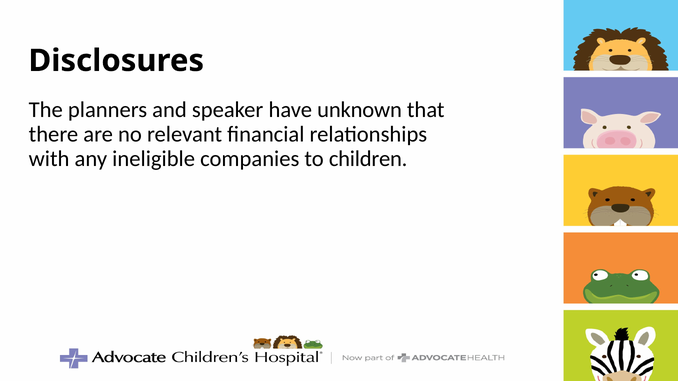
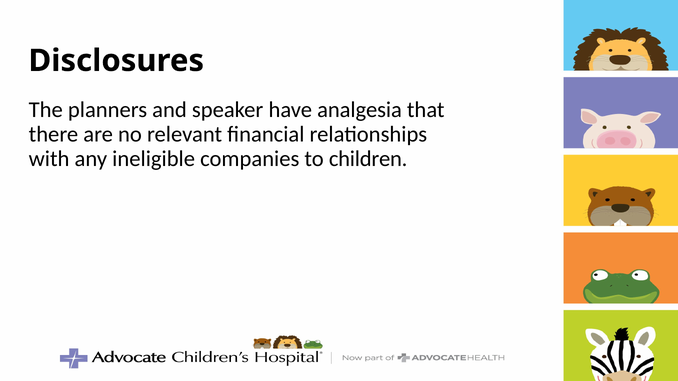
unknown: unknown -> analgesia
